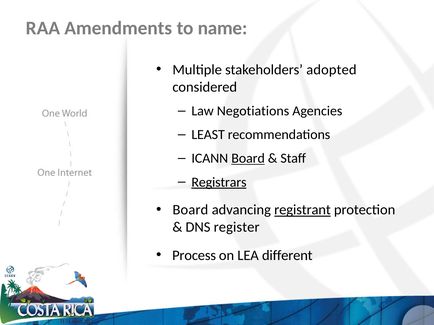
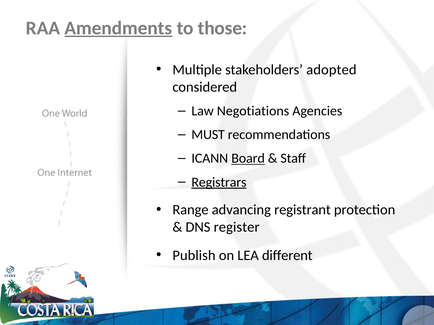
Amendments underline: none -> present
name: name -> those
LEAST: LEAST -> MUST
Board at (190, 210): Board -> Range
registrant underline: present -> none
Process: Process -> Publish
